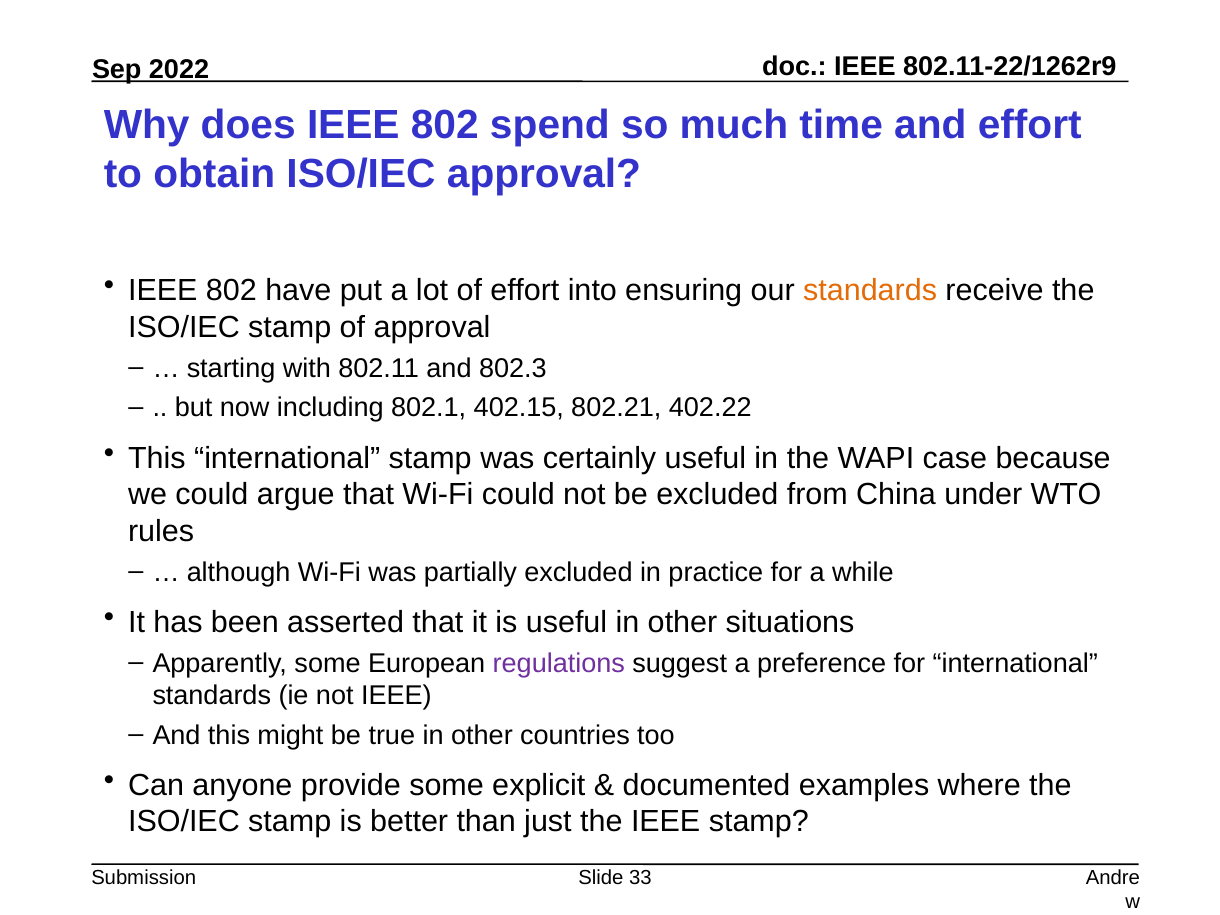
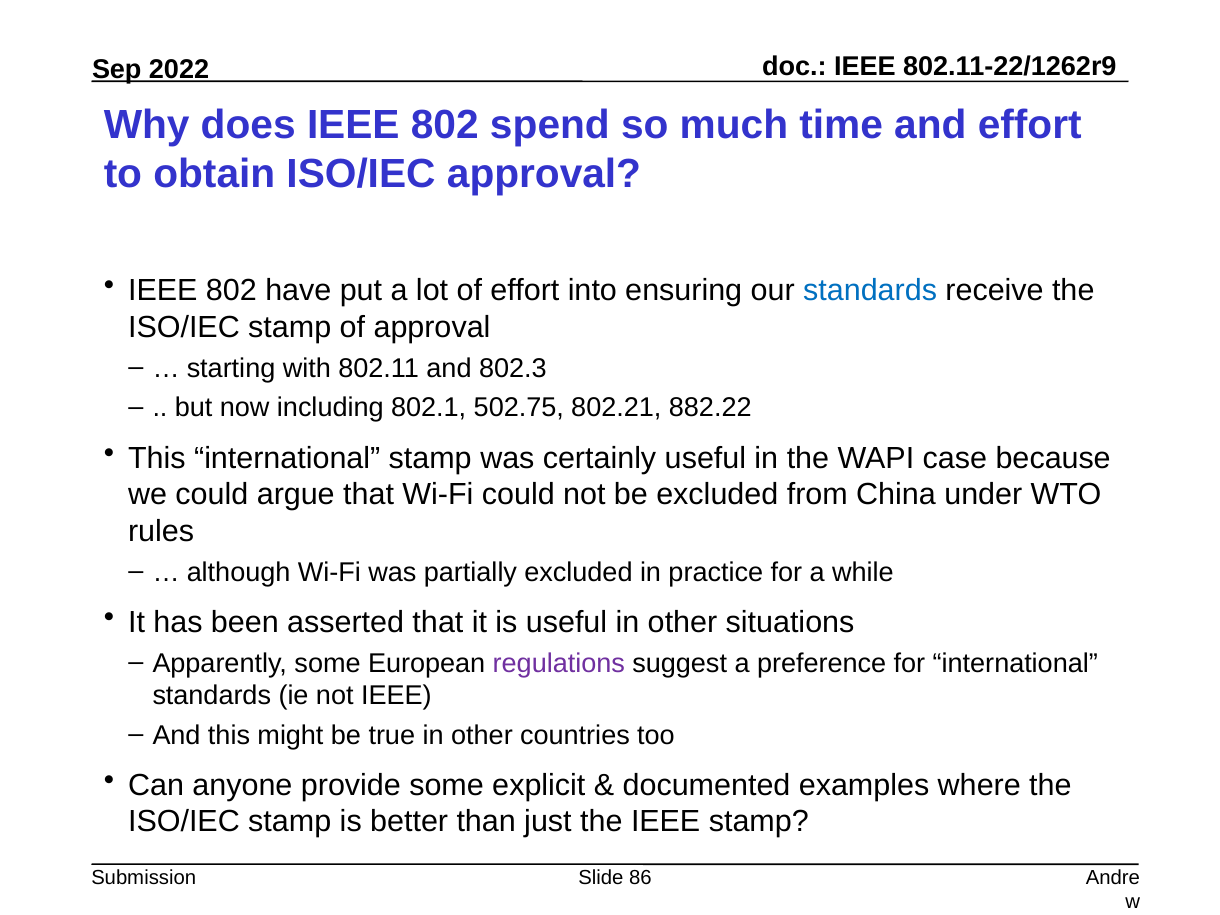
standards at (870, 291) colour: orange -> blue
402.15: 402.15 -> 502.75
402.22: 402.22 -> 882.22
33: 33 -> 86
